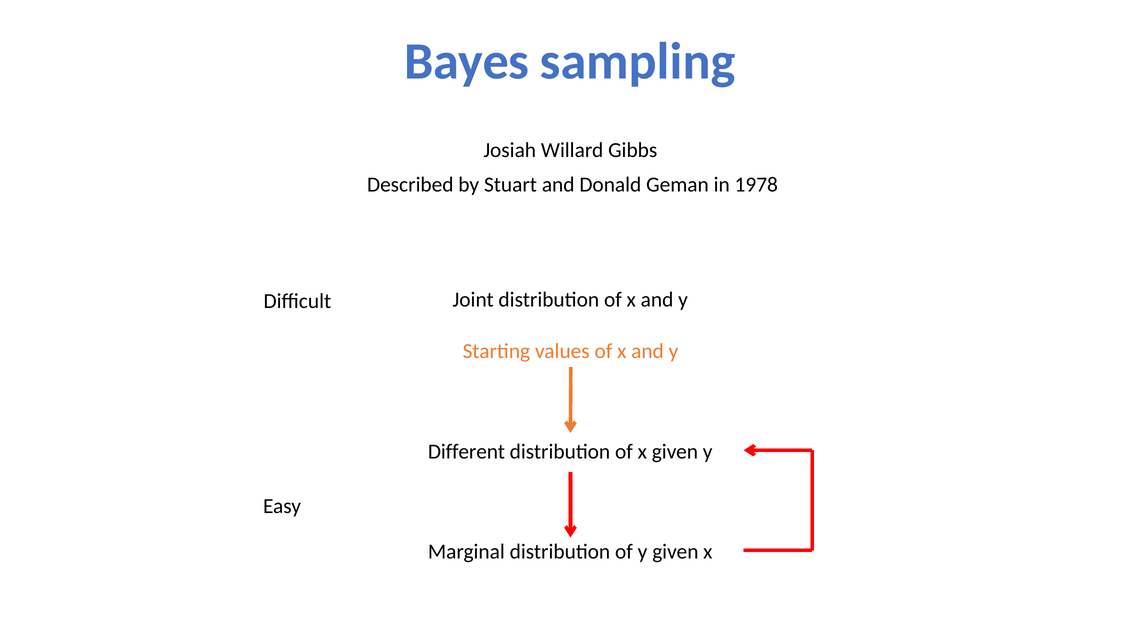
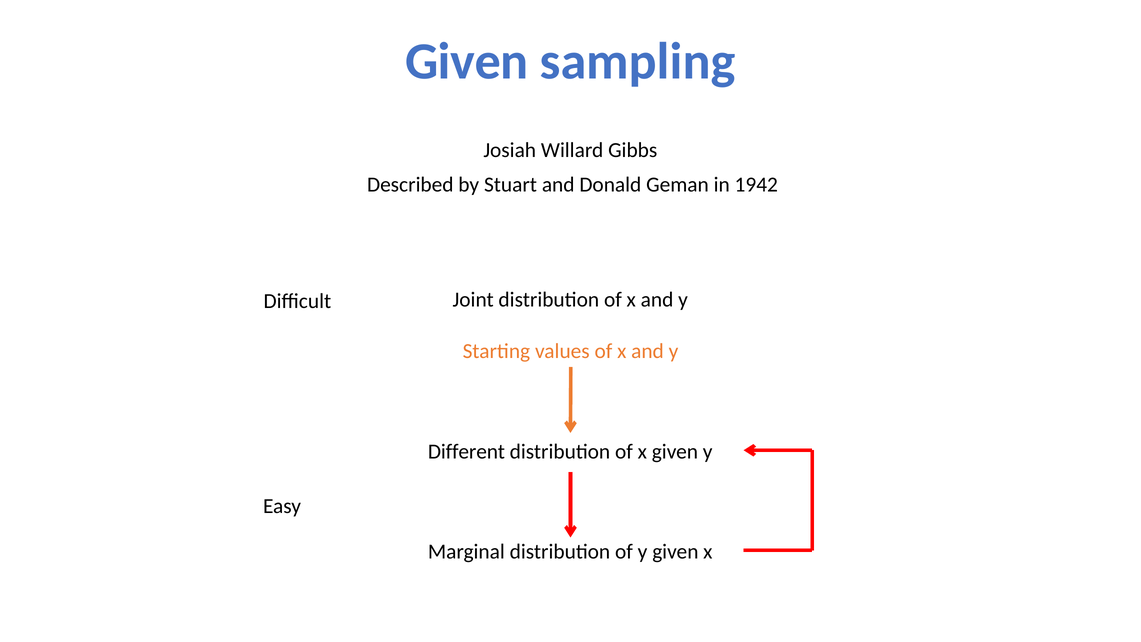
Bayes at (467, 62): Bayes -> Given
1978: 1978 -> 1942
